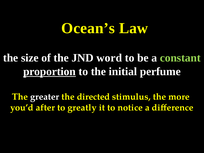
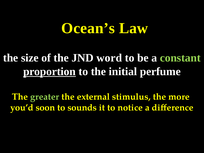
greater colour: white -> light green
directed: directed -> external
after: after -> soon
greatly: greatly -> sounds
